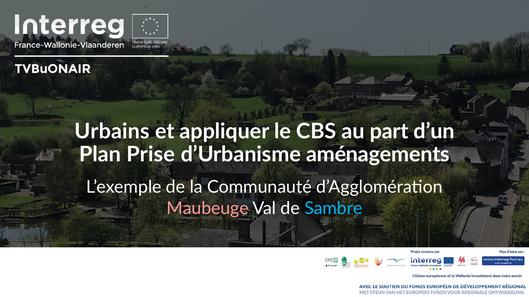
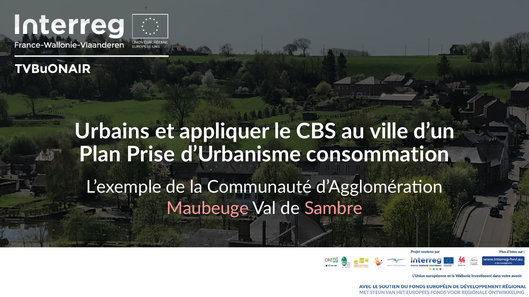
part: part -> ville
aménagements: aménagements -> consommation
Sambre colour: light blue -> pink
